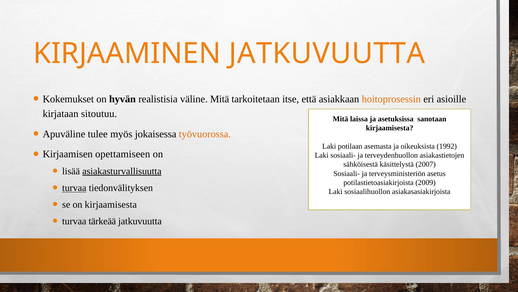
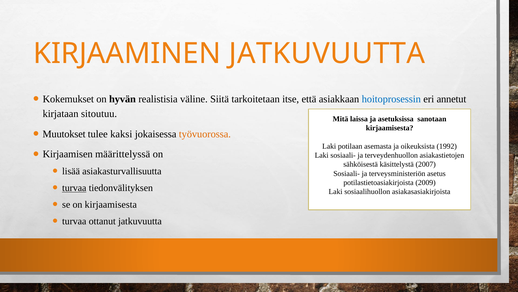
väline Mitä: Mitä -> Siitä
hoitoprosessin colour: orange -> blue
asioille: asioille -> annetut
Apuväline: Apuväline -> Muutokset
myös: myös -> kaksi
opettamiseen: opettamiseen -> määrittelyssä
asiakasturvallisuutta underline: present -> none
tärkeää: tärkeää -> ottanut
